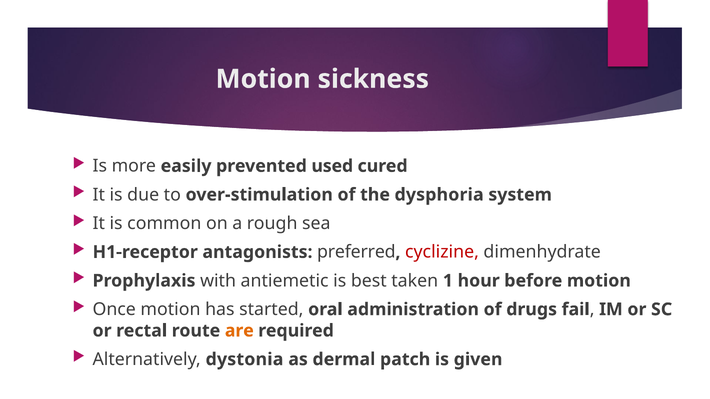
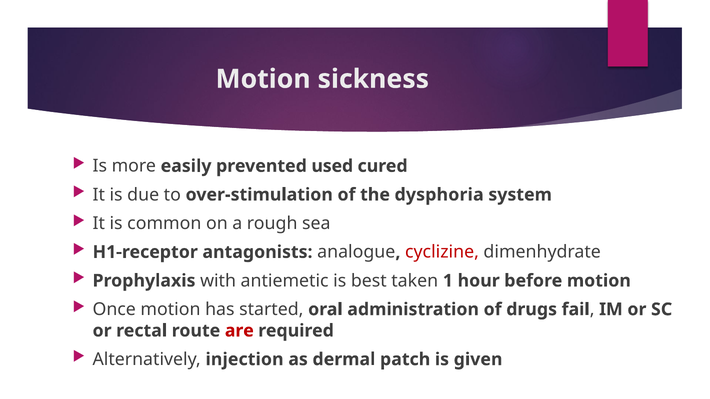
preferred: preferred -> analogue
are colour: orange -> red
dystonia: dystonia -> injection
